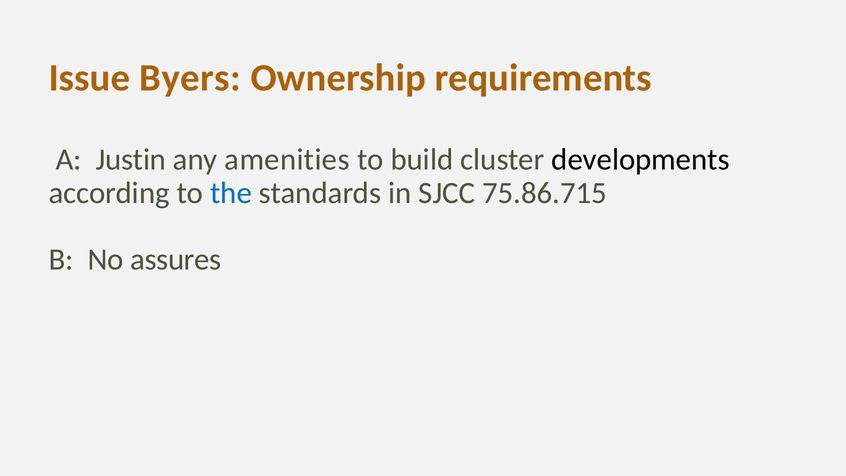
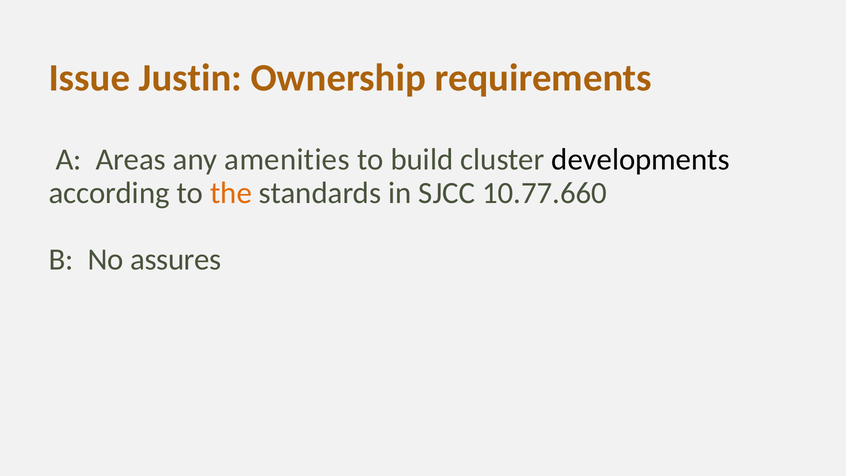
Byers: Byers -> Justin
Justin: Justin -> Areas
the colour: blue -> orange
75.86.715: 75.86.715 -> 10.77.660
